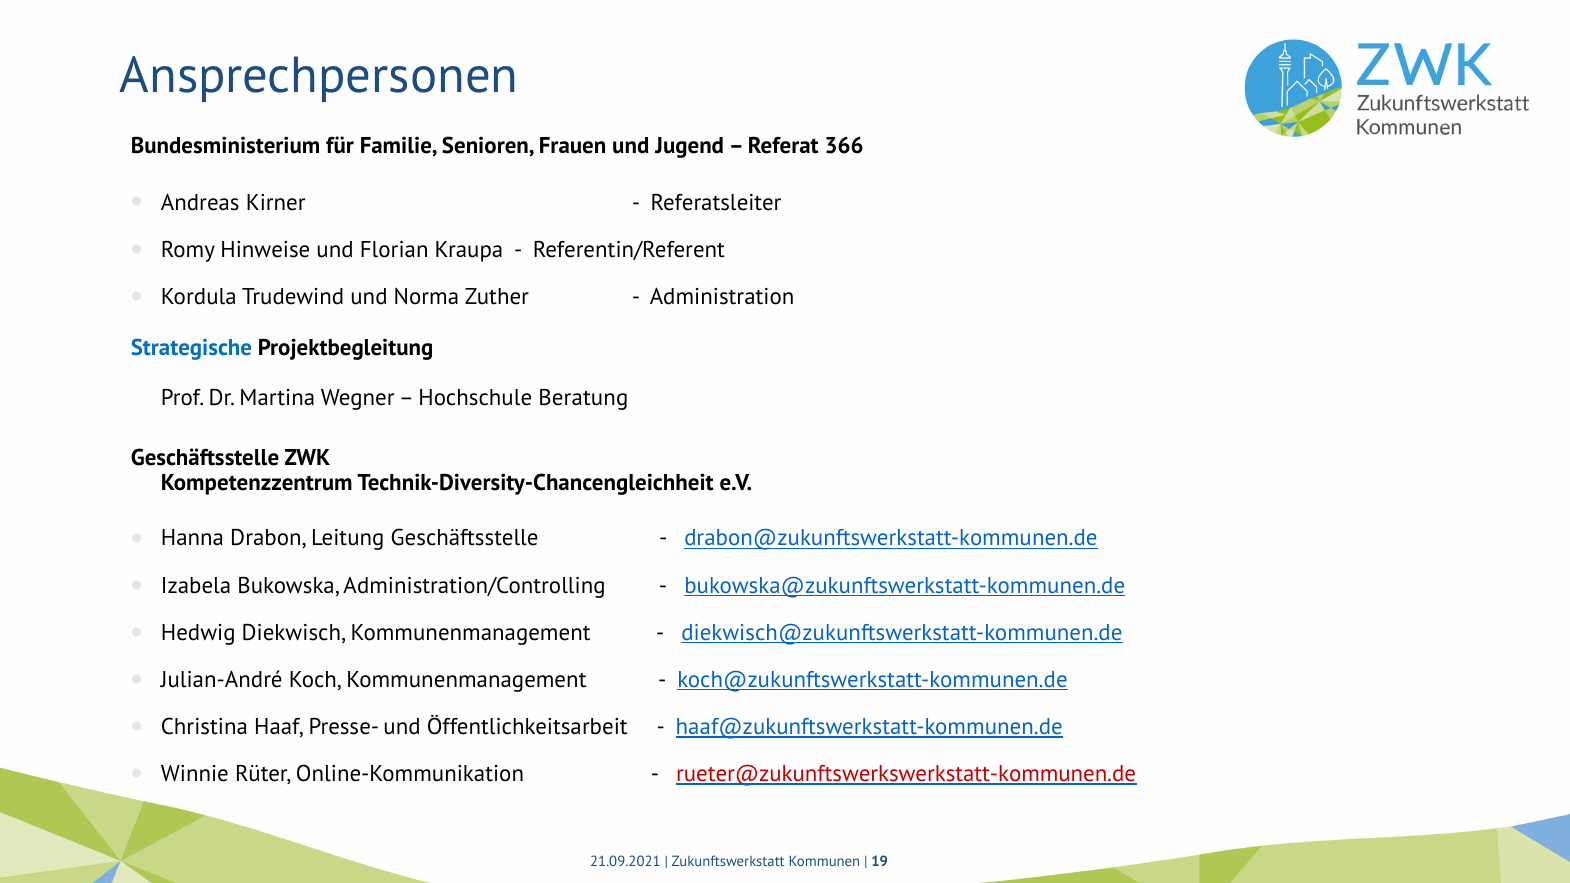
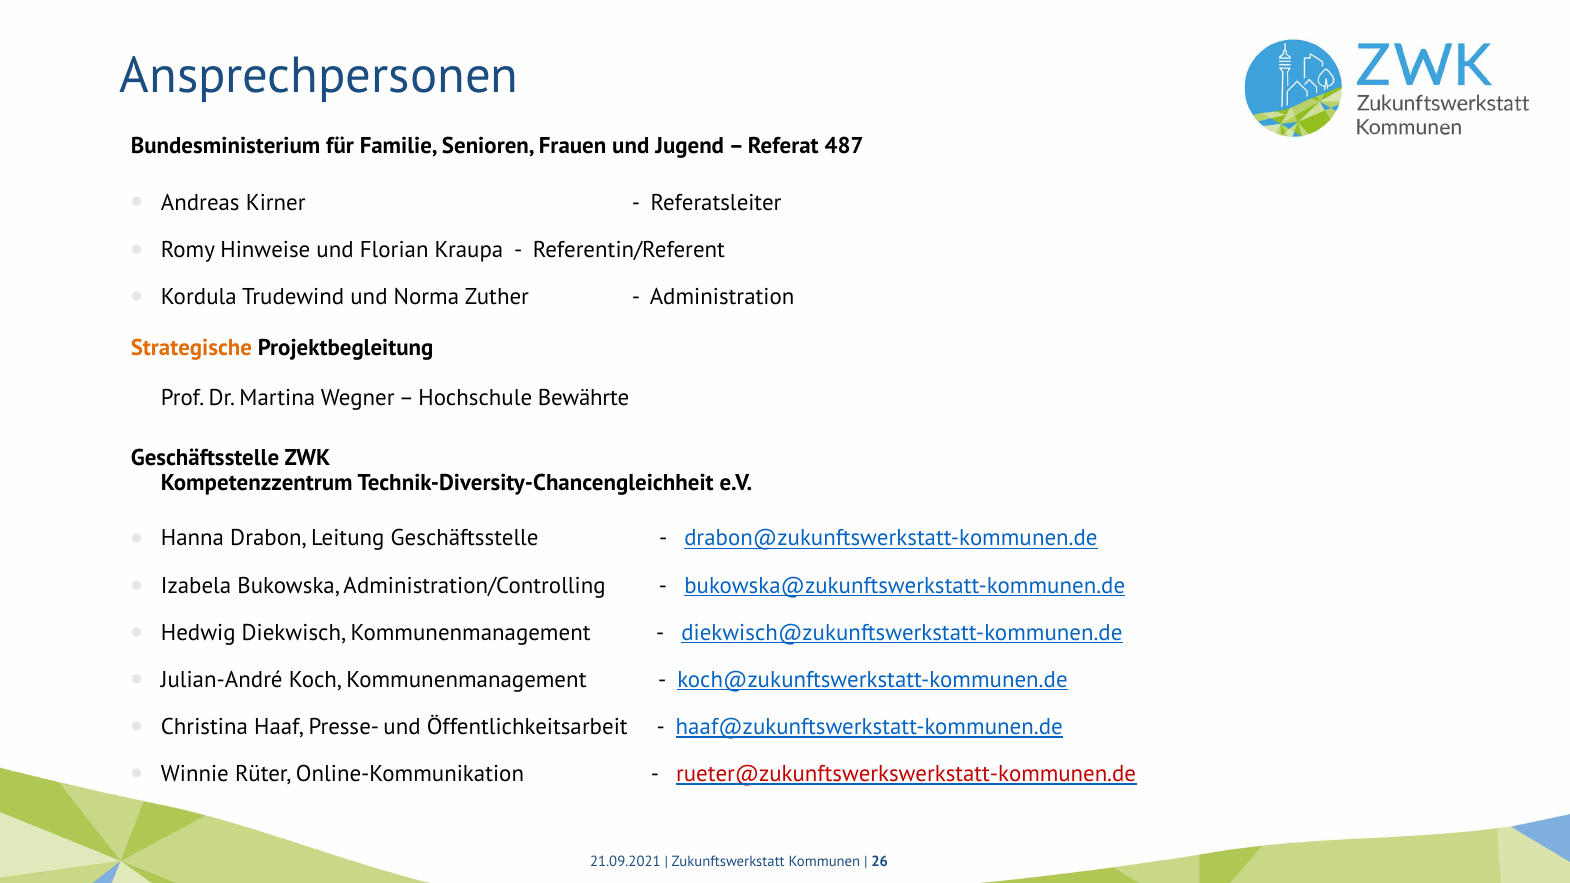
366: 366 -> 487
Strategische colour: blue -> orange
Beratung: Beratung -> Bewährte
19: 19 -> 26
